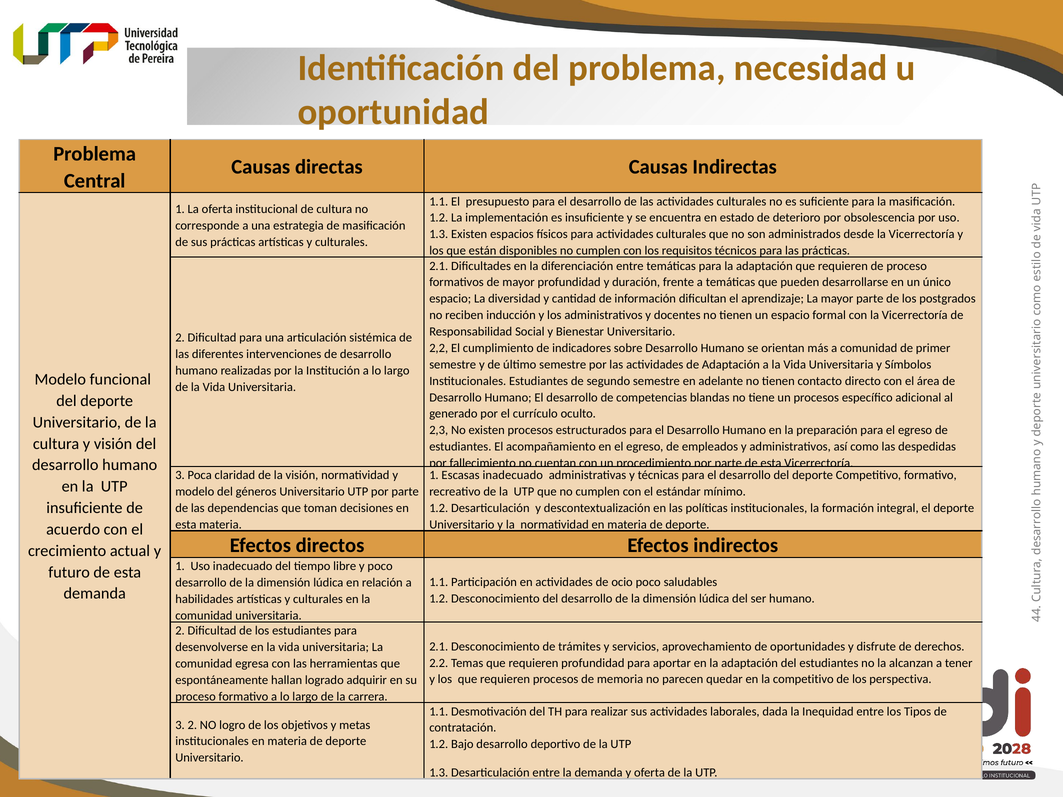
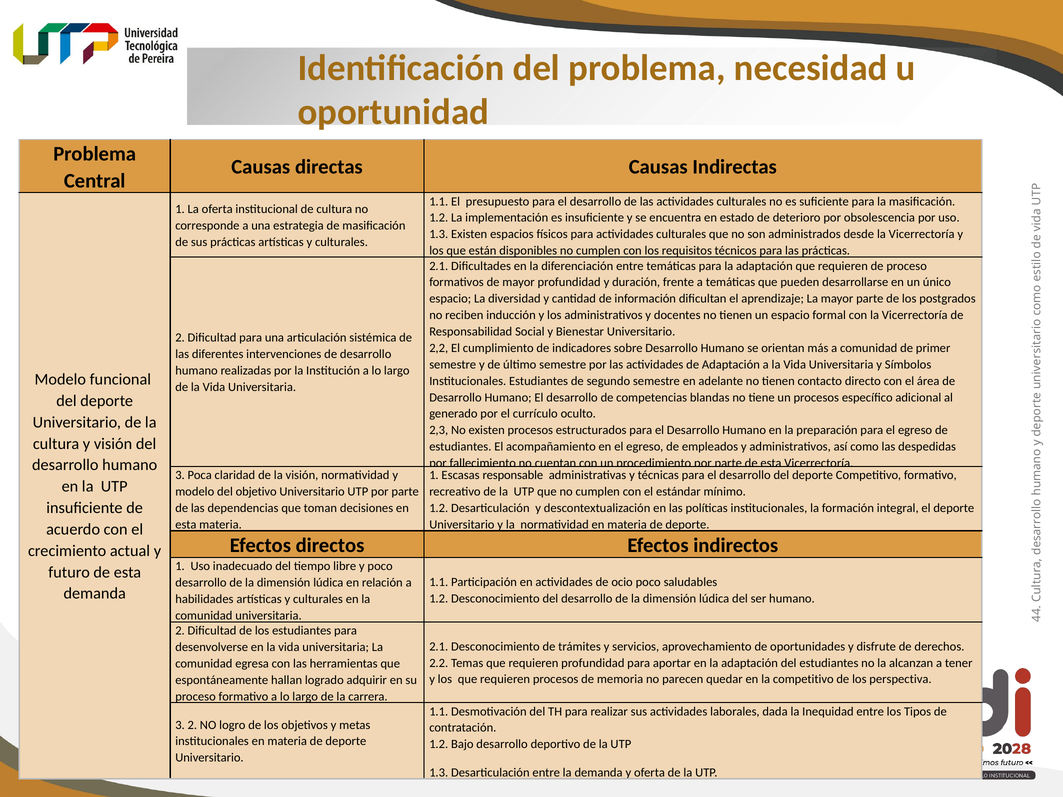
Escasas inadecuado: inadecuado -> responsable
géneros: géneros -> objetivo
